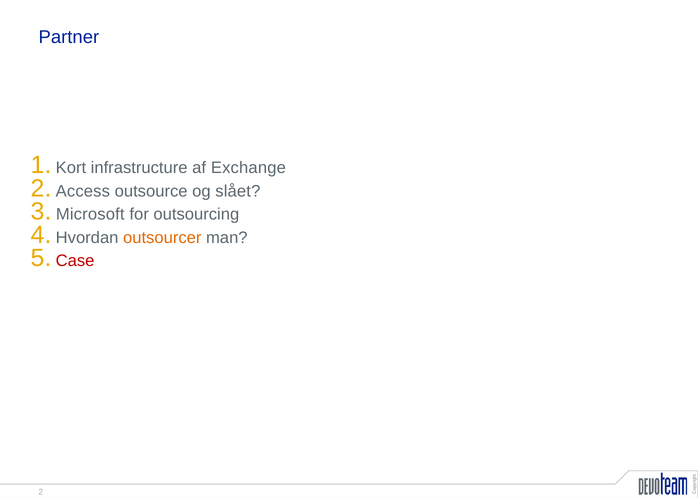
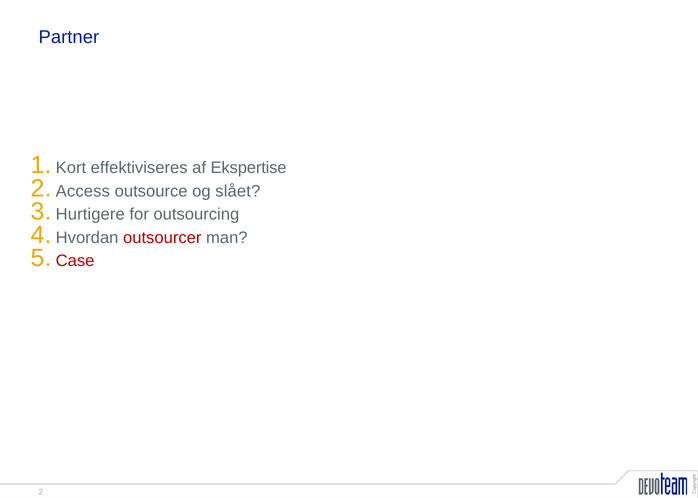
infrastructure: infrastructure -> effektiviseres
Exchange: Exchange -> Ekspertise
Microsoft: Microsoft -> Hurtigere
outsourcer colour: orange -> red
